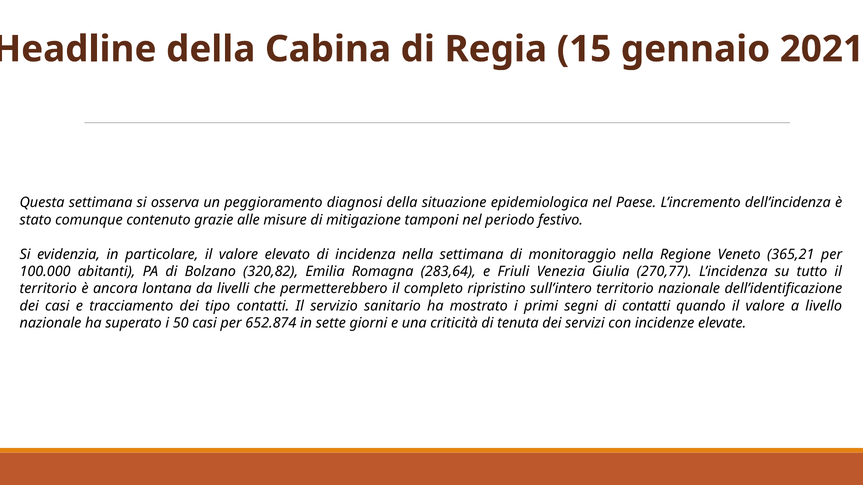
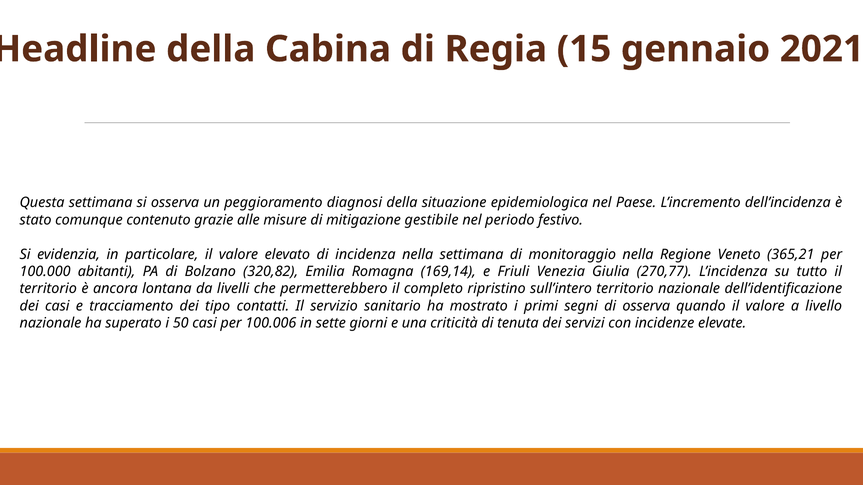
tamponi: tamponi -> gestibile
283,64: 283,64 -> 169,14
di contatti: contatti -> osserva
652.874: 652.874 -> 100.006
